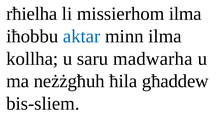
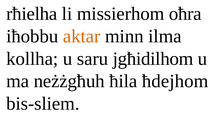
missierhom ilma: ilma -> oħra
aktar colour: blue -> orange
madwarha: madwarha -> jgħidilhom
għaddew: għaddew -> ħdejhom
